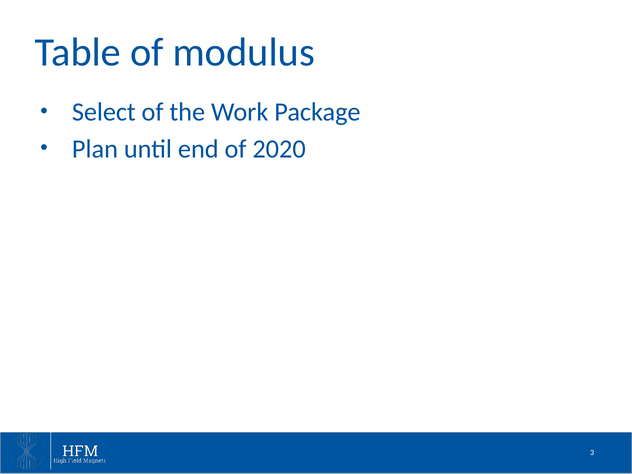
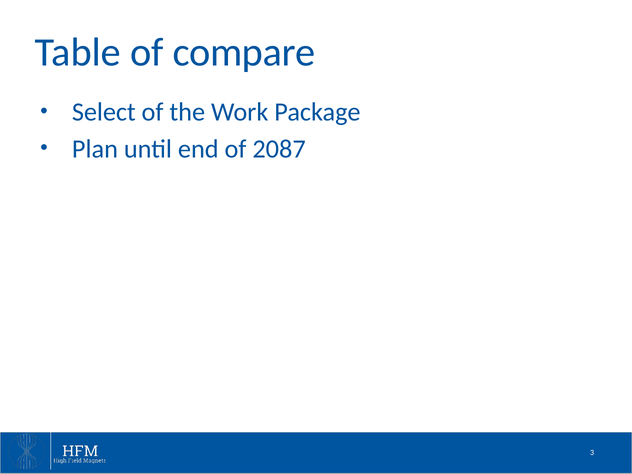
modulus: modulus -> compare
2020: 2020 -> 2087
